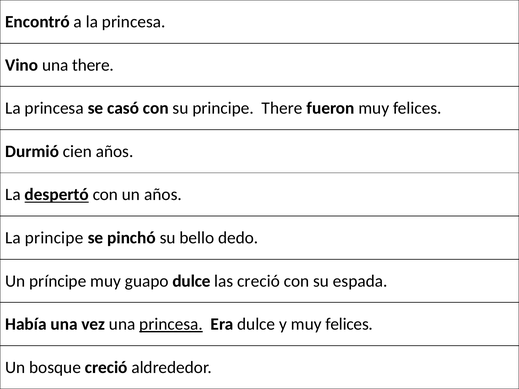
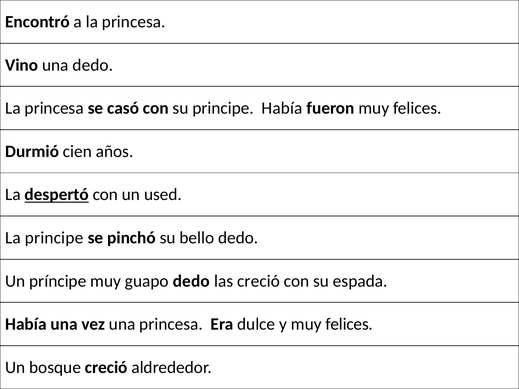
una there: there -> dedo
principe There: There -> Había
un años: años -> used
guapo dulce: dulce -> dedo
princesa at (171, 324) underline: present -> none
